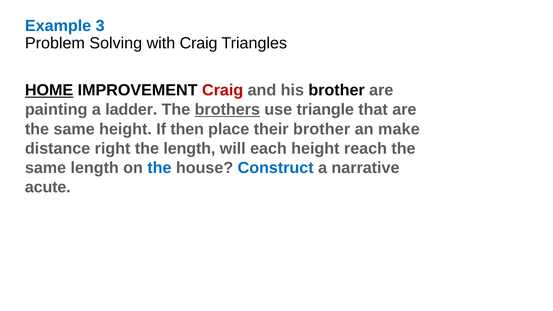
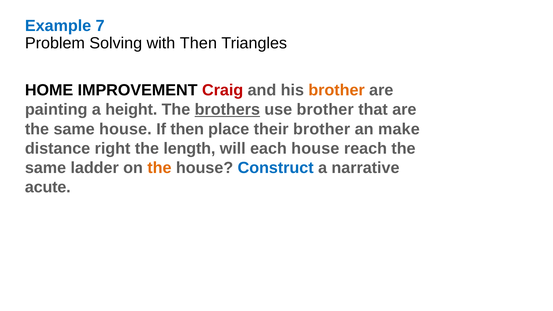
3: 3 -> 7
with Craig: Craig -> Then
HOME underline: present -> none
brother at (337, 90) colour: black -> orange
ladder: ladder -> height
use triangle: triangle -> brother
same height: height -> house
each height: height -> house
same length: length -> ladder
the at (159, 168) colour: blue -> orange
